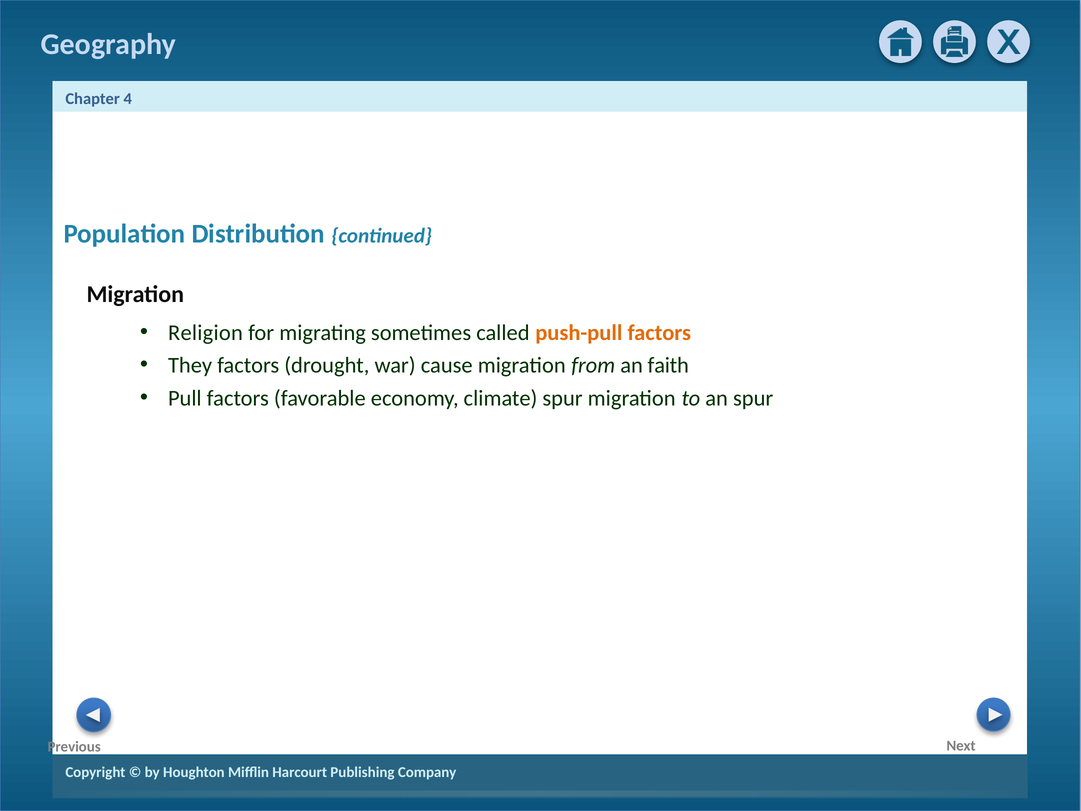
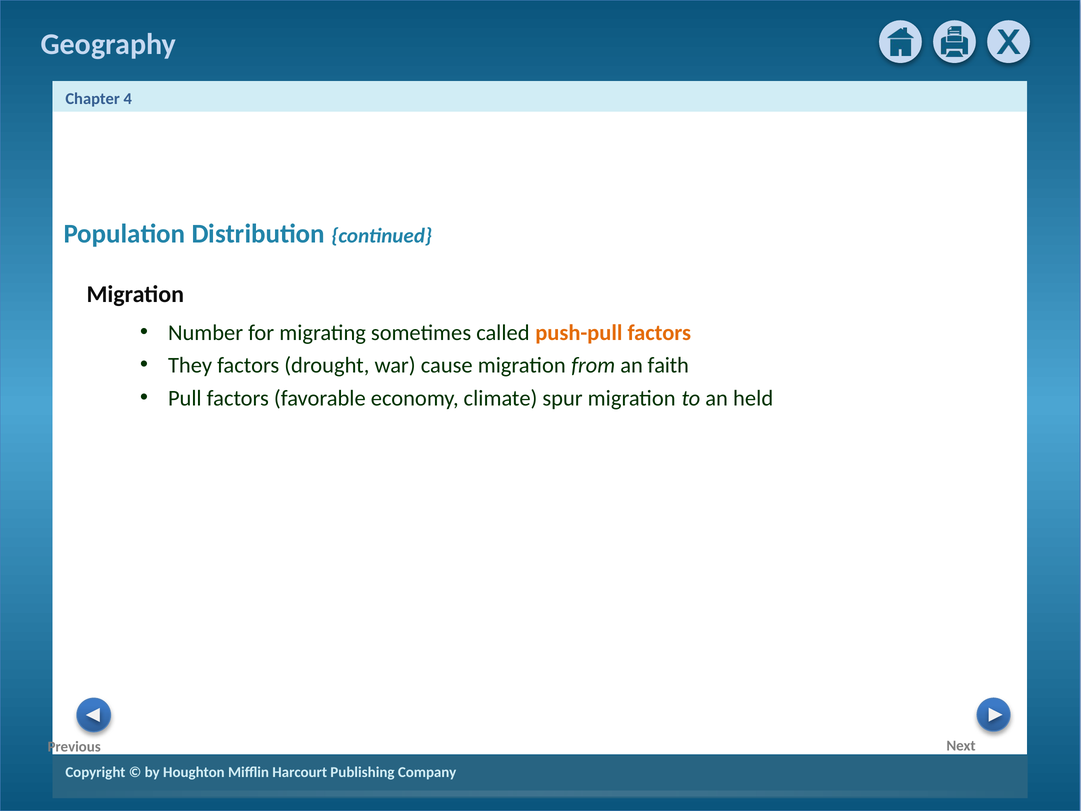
Religion: Religion -> Number
an spur: spur -> held
